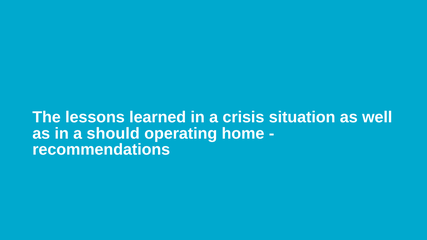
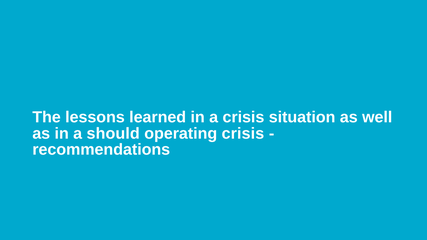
operating home: home -> crisis
